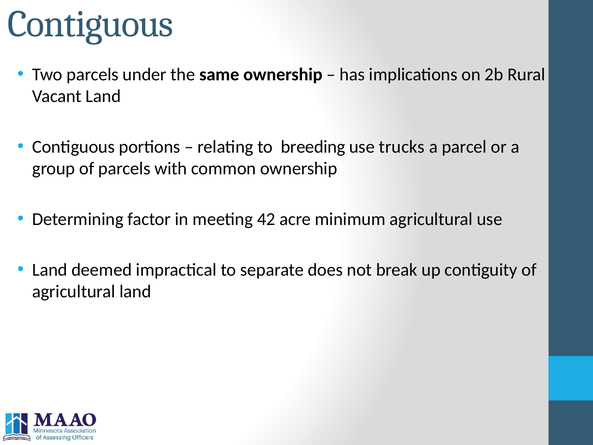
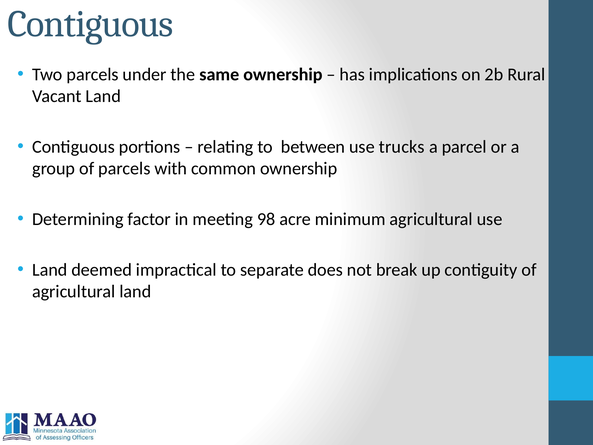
breeding: breeding -> between
42: 42 -> 98
